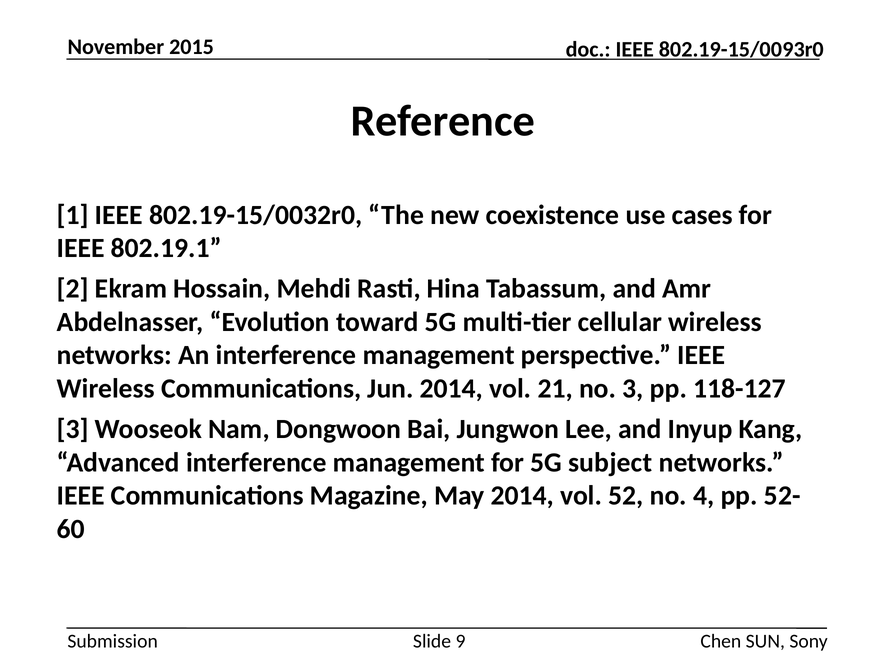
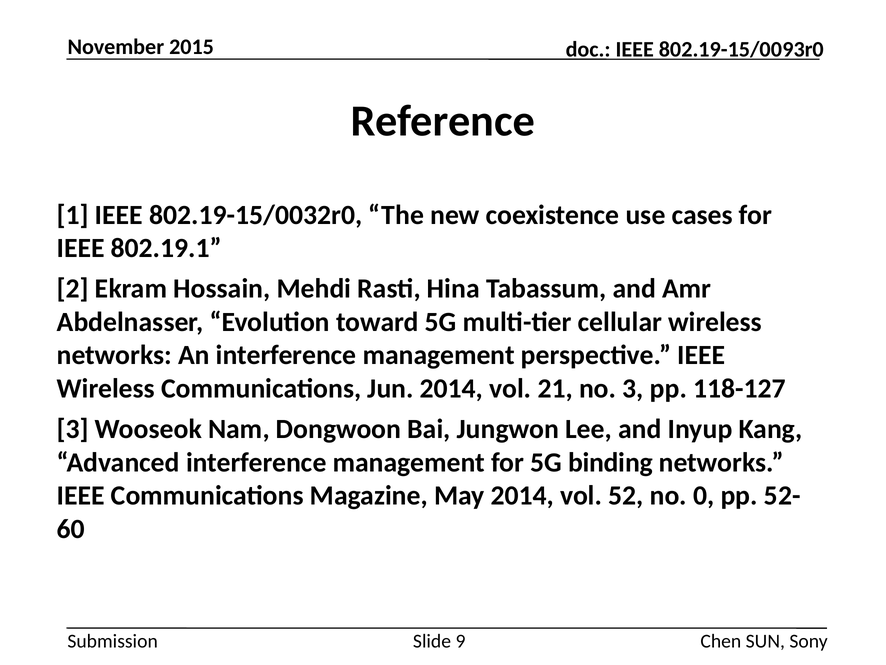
subject: subject -> binding
4: 4 -> 0
